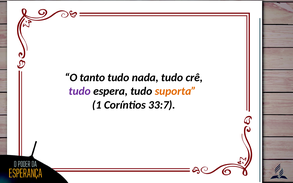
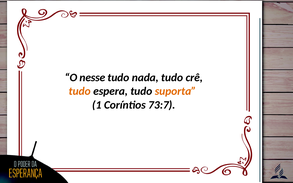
tanto: tanto -> nesse
tudo at (80, 91) colour: purple -> orange
33:7: 33:7 -> 73:7
